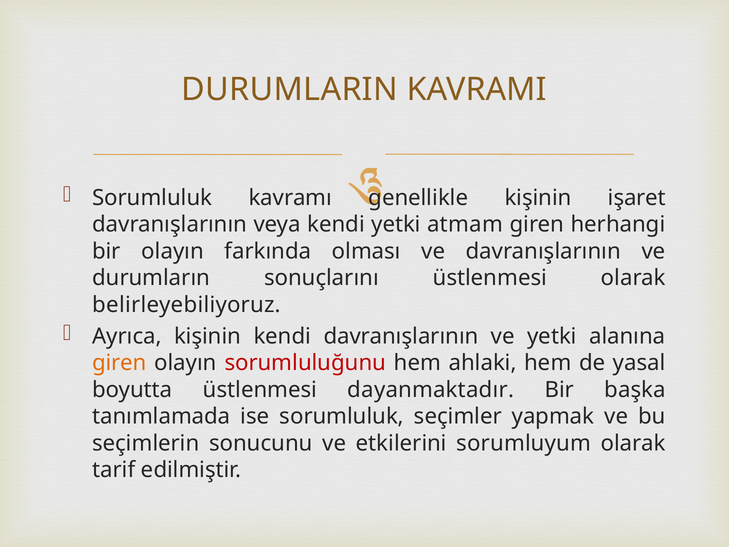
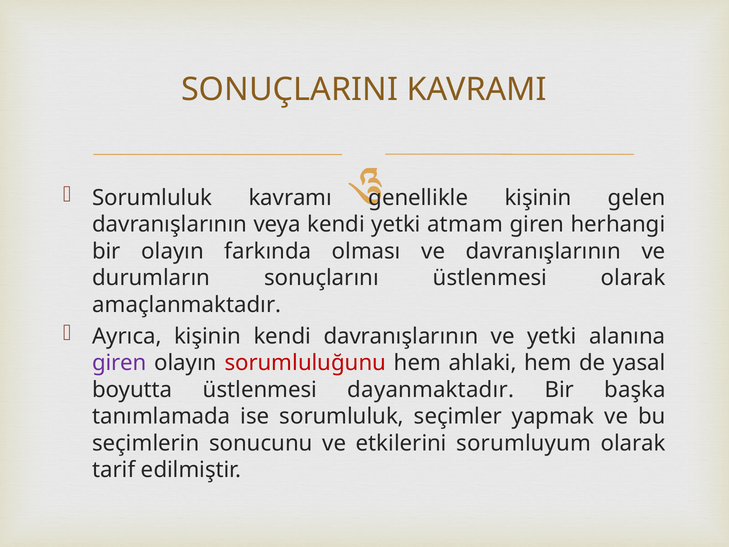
DURUMLARIN: DURUMLARIN -> SONUÇLARINI
işaret: işaret -> gelen
belirleyebiliyoruz: belirleyebiliyoruz -> amaçlanmaktadır
giren at (119, 363) colour: orange -> purple
